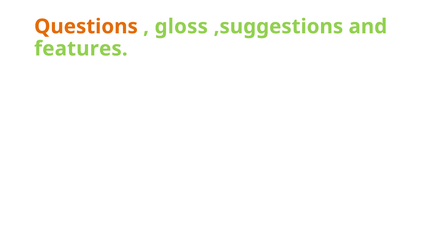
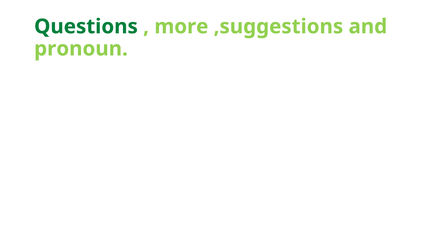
Questions colour: orange -> green
gloss: gloss -> more
features: features -> pronoun
